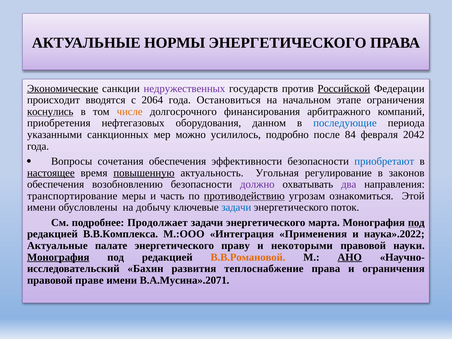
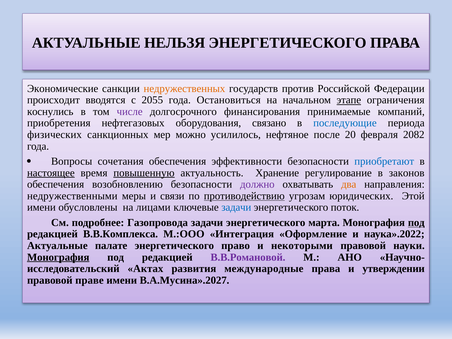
НОРМЫ: НОРМЫ -> НЕЛЬЗЯ
Экономические underline: present -> none
недружественных colour: purple -> orange
Российской underline: present -> none
2064: 2064 -> 2055
этапе underline: none -> present
коснулись underline: present -> none
числе colour: orange -> purple
арбитражного: арбитражного -> принимаемые
данном: данном -> связано
указанными: указанными -> физических
подробно: подробно -> нефтяное
84: 84 -> 20
2042: 2042 -> 2082
Угольная: Угольная -> Хранение
два colour: purple -> orange
транспортирование: транспортирование -> недружественными
часть: часть -> связи
ознакомиться: ознакомиться -> юридических
добычу: добычу -> лицами
Продолжает: Продолжает -> Газопровода
Применения: Применения -> Оформление
праву: праву -> право
В.В.Романовой colour: orange -> purple
АНО underline: present -> none
Бахин: Бахин -> Актах
теплоснабжение: теплоснабжение -> международные
и ограничения: ограничения -> утверждении
В.А.Мусина».2071: В.А.Мусина».2071 -> В.А.Мусина».2027
